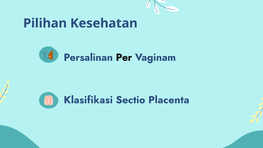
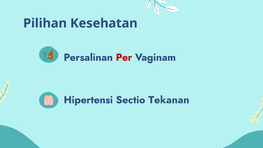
Per colour: black -> red
Klasifikasi: Klasifikasi -> Hipertensi
Placenta: Placenta -> Tekanan
